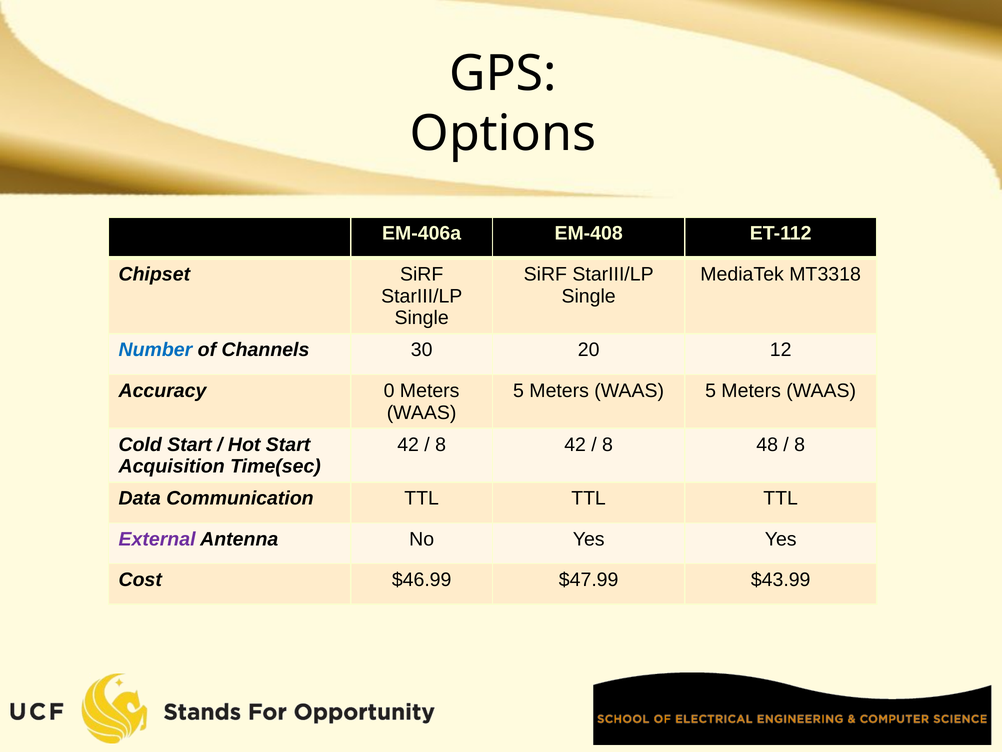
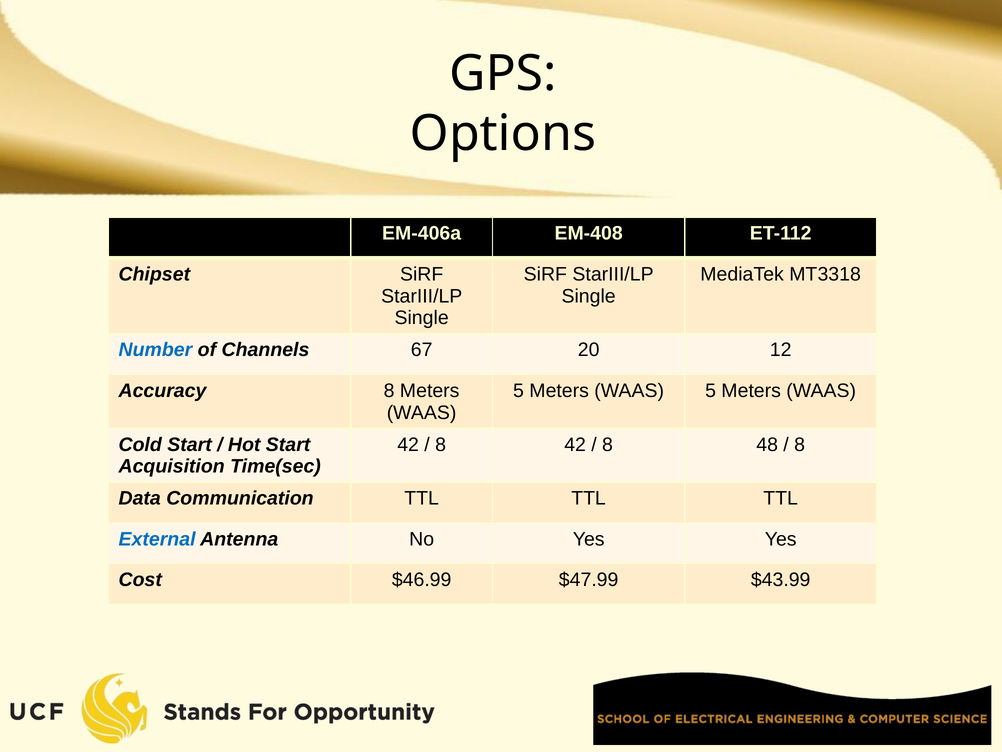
30: 30 -> 67
Accuracy 0: 0 -> 8
External colour: purple -> blue
